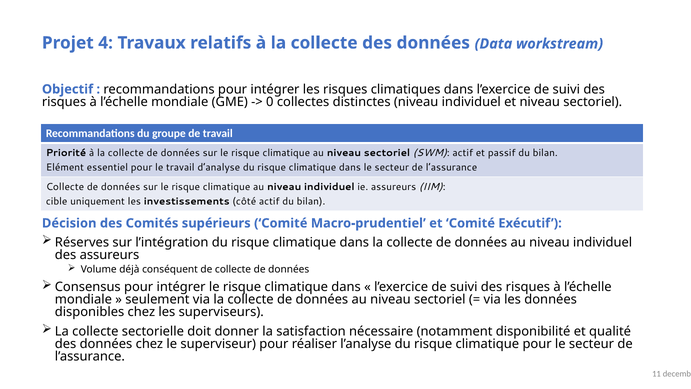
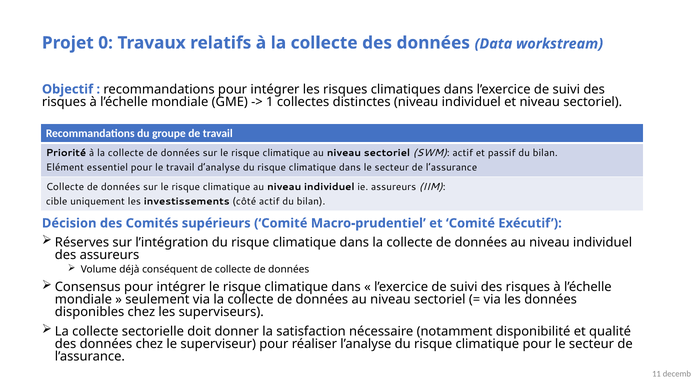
4: 4 -> 0
0: 0 -> 1
